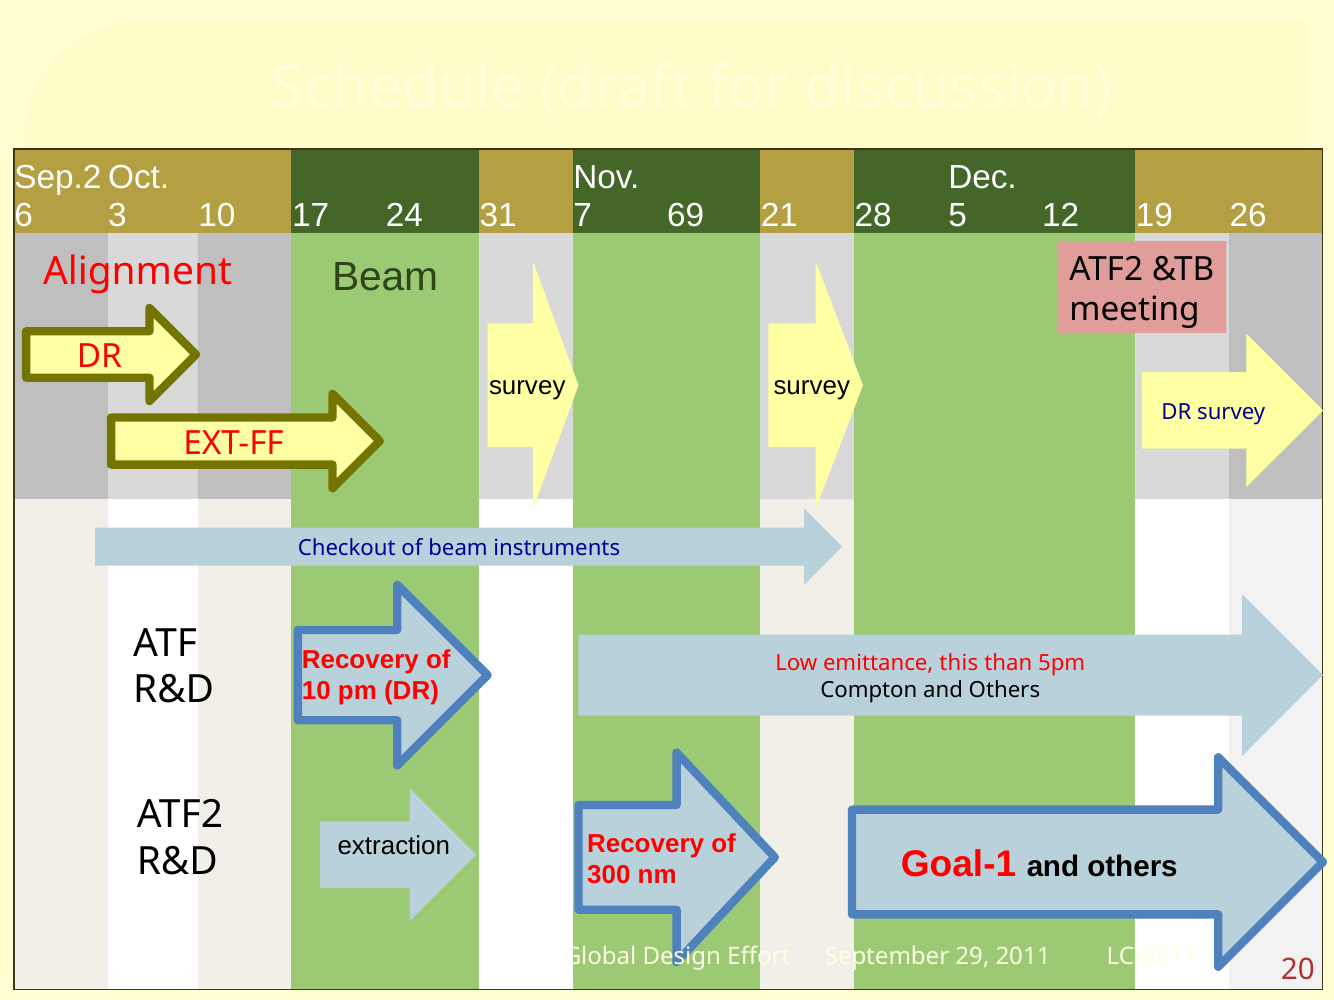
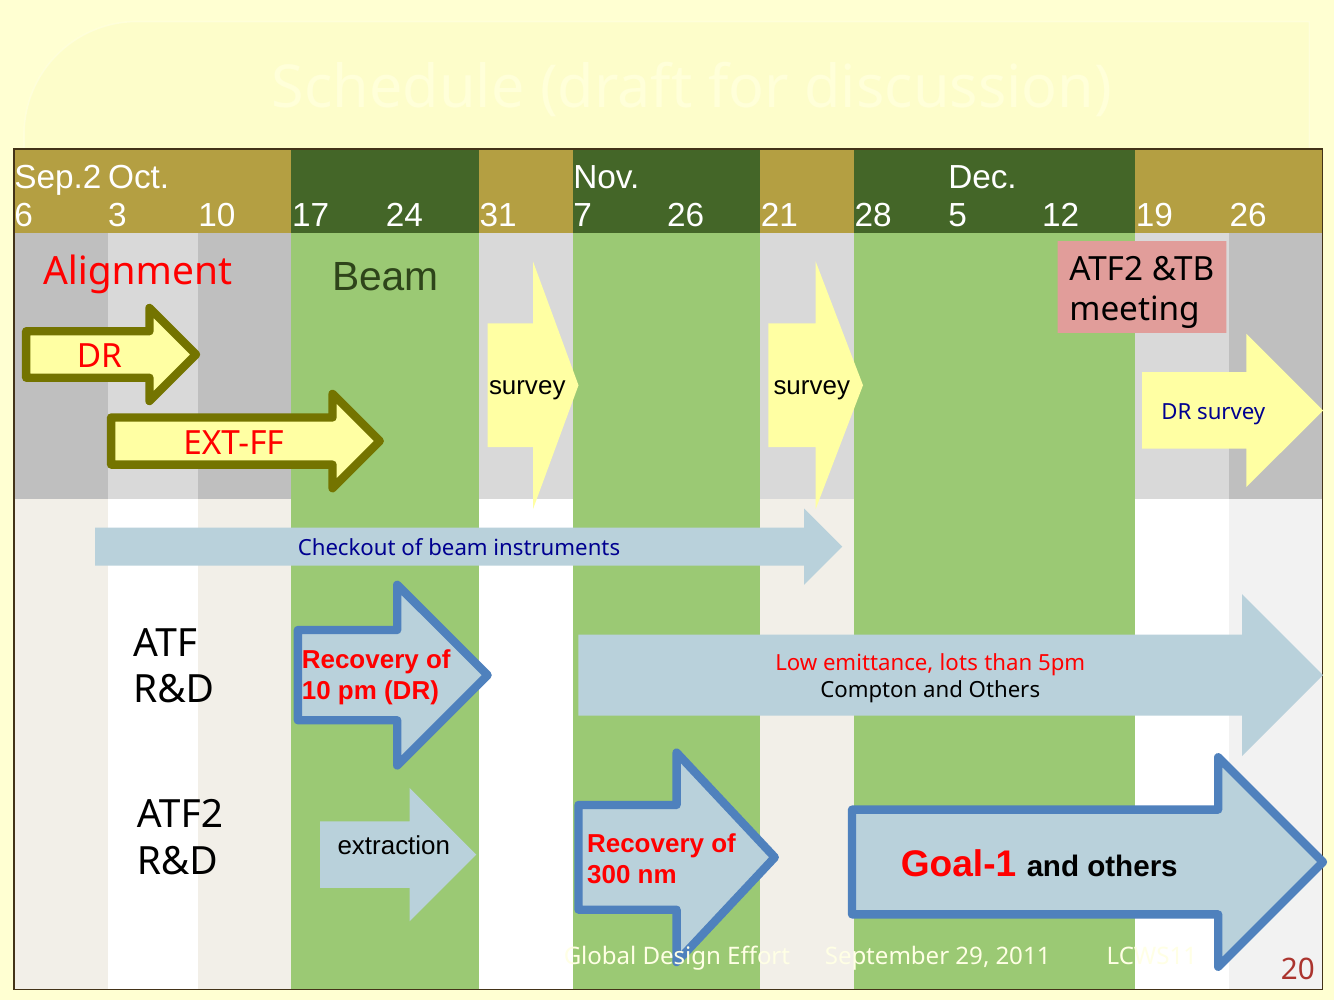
7 69: 69 -> 26
this: this -> lots
